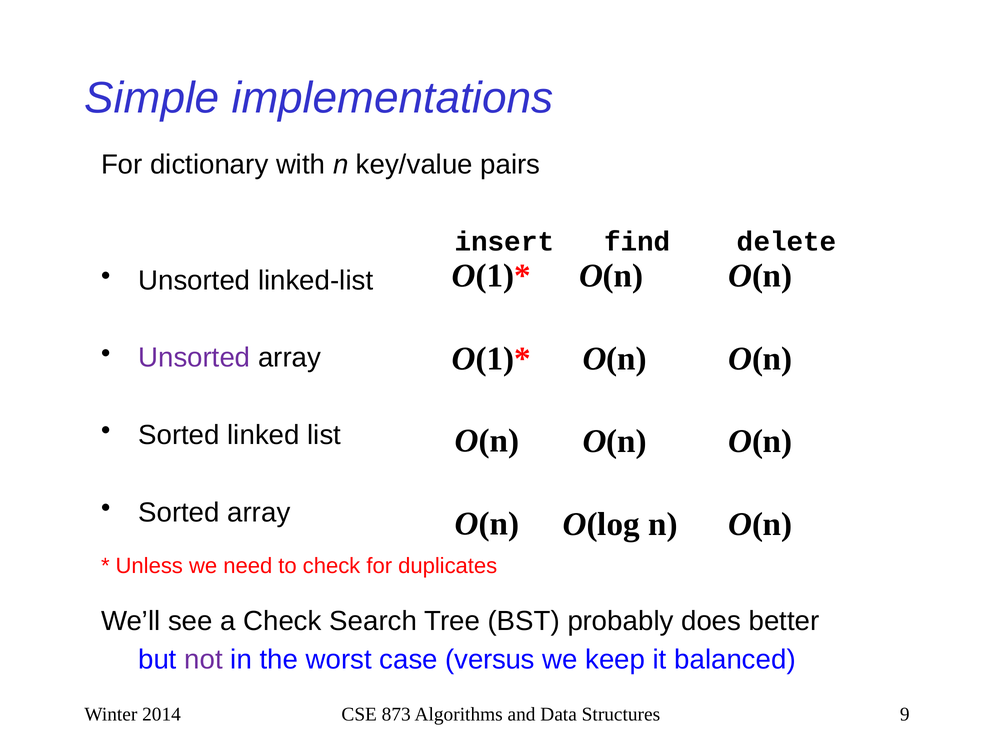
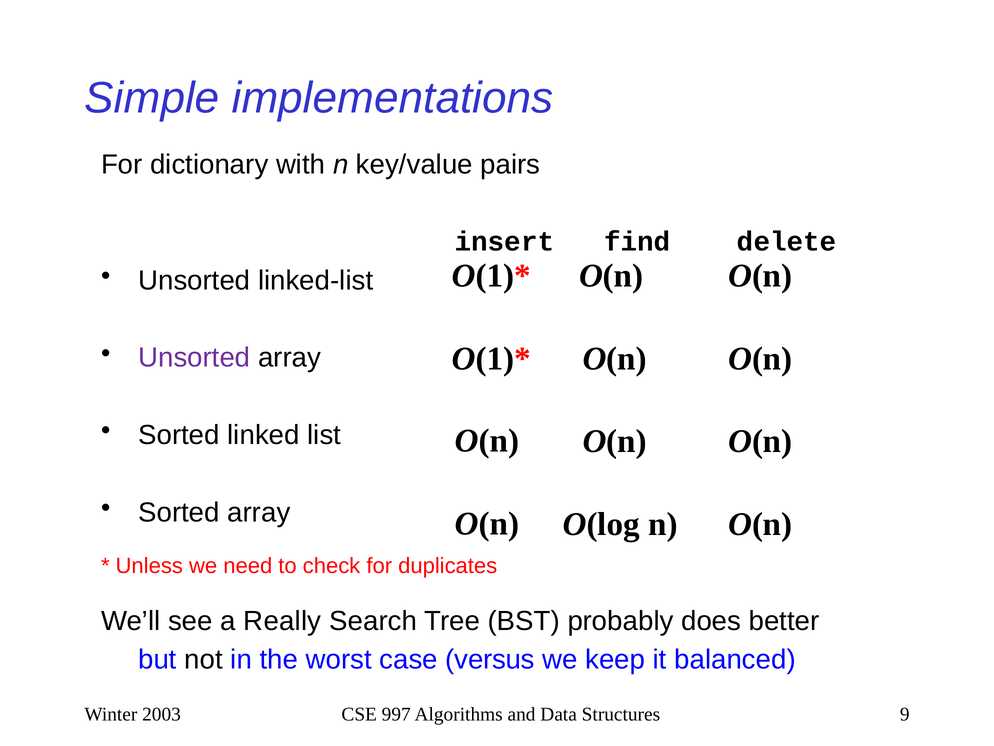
a Check: Check -> Really
not colour: purple -> black
2014: 2014 -> 2003
873: 873 -> 997
